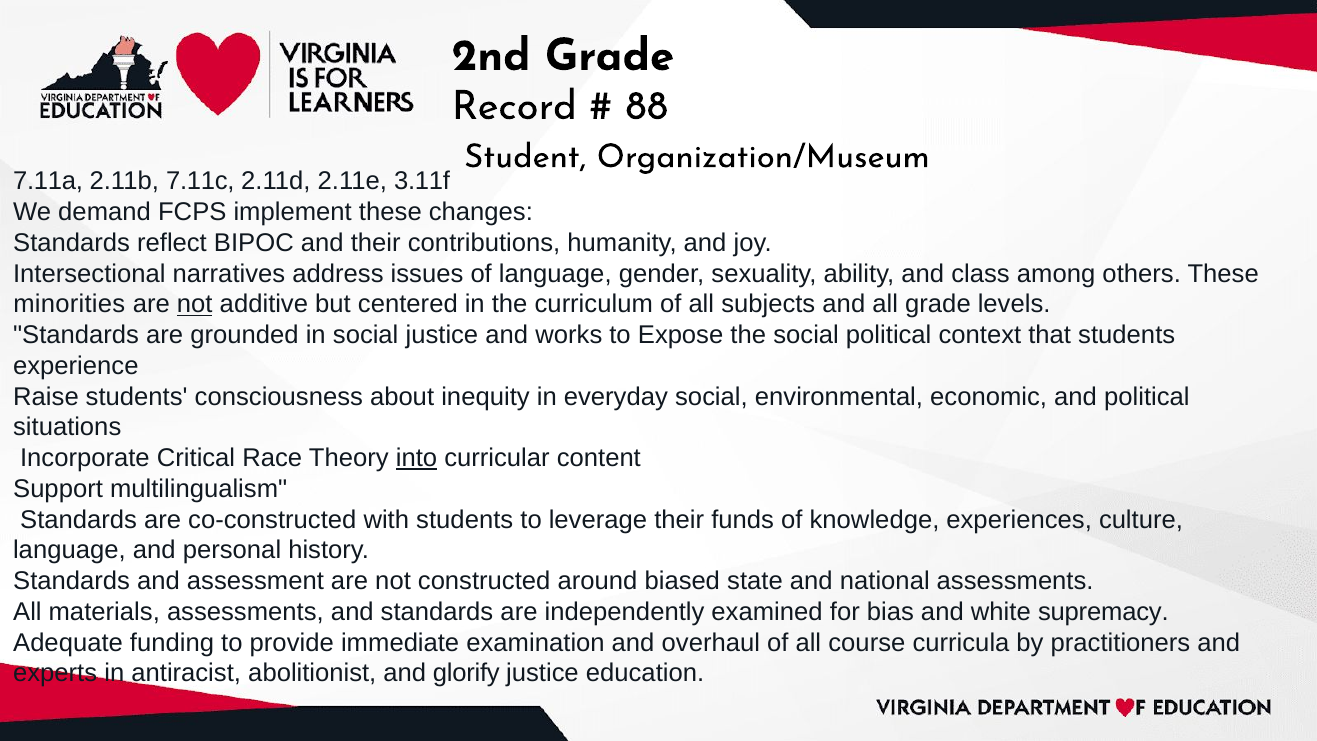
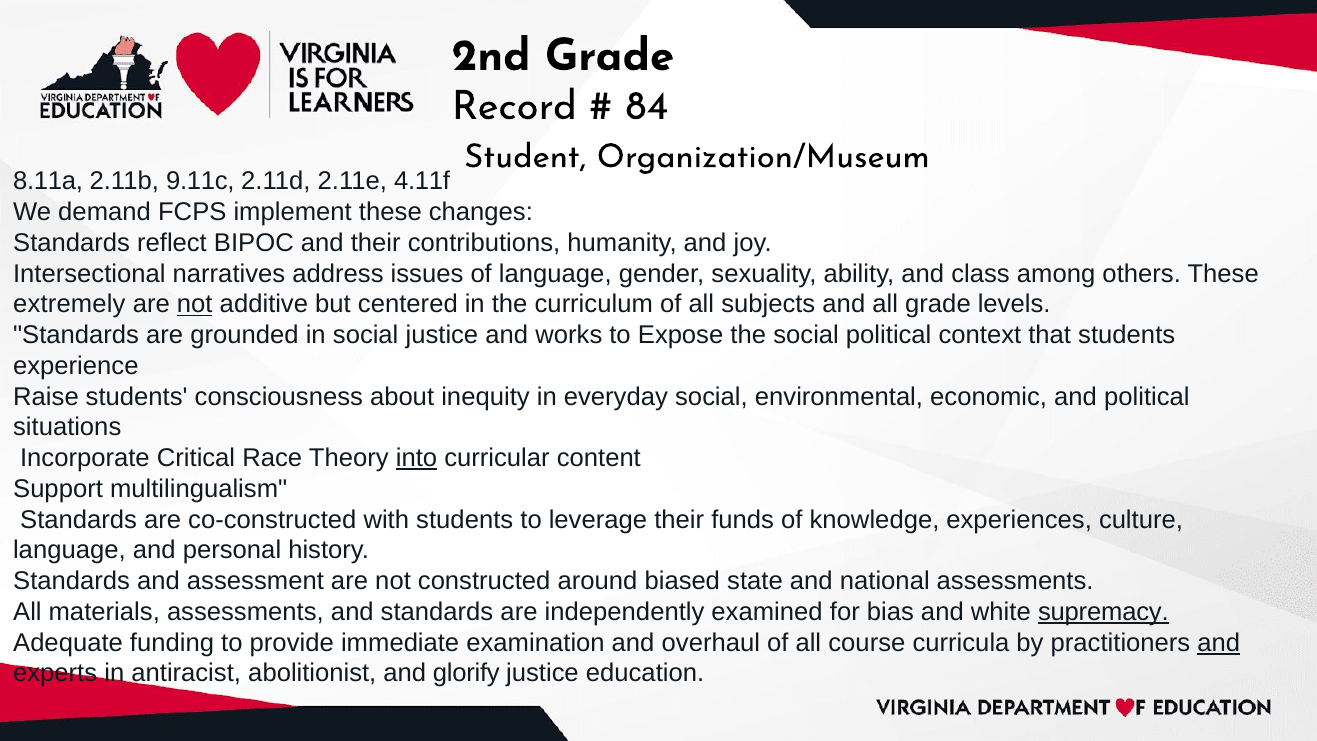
88: 88 -> 84
7.11a: 7.11a -> 8.11a
7.11c: 7.11c -> 9.11c
3.11f: 3.11f -> 4.11f
minorities: minorities -> extremely
supremacy underline: none -> present
and at (1219, 643) underline: none -> present
